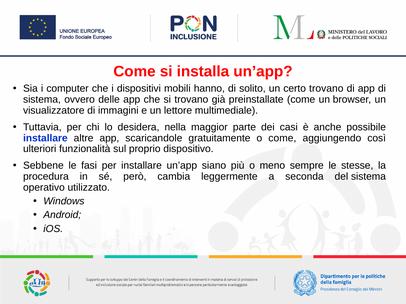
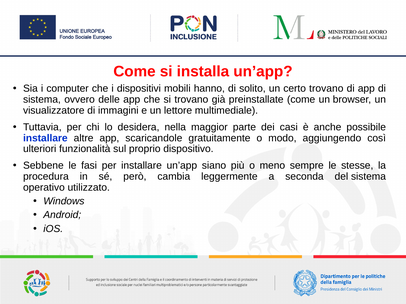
o come: come -> modo
